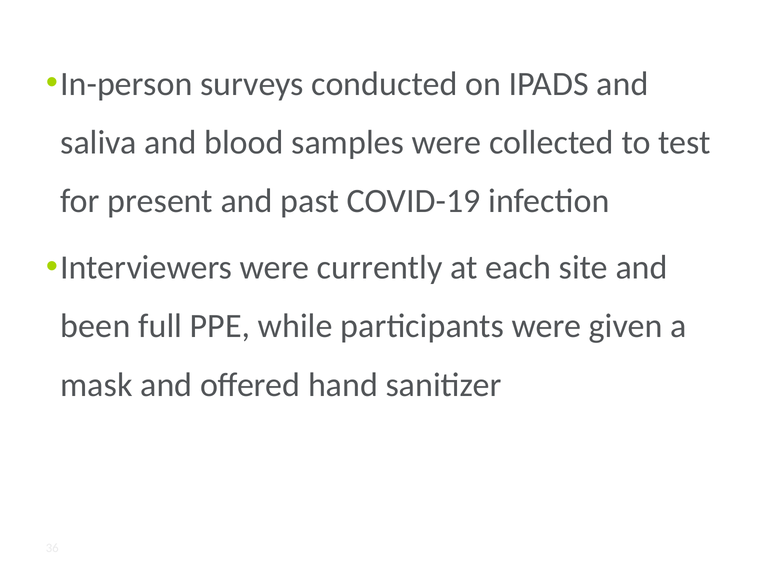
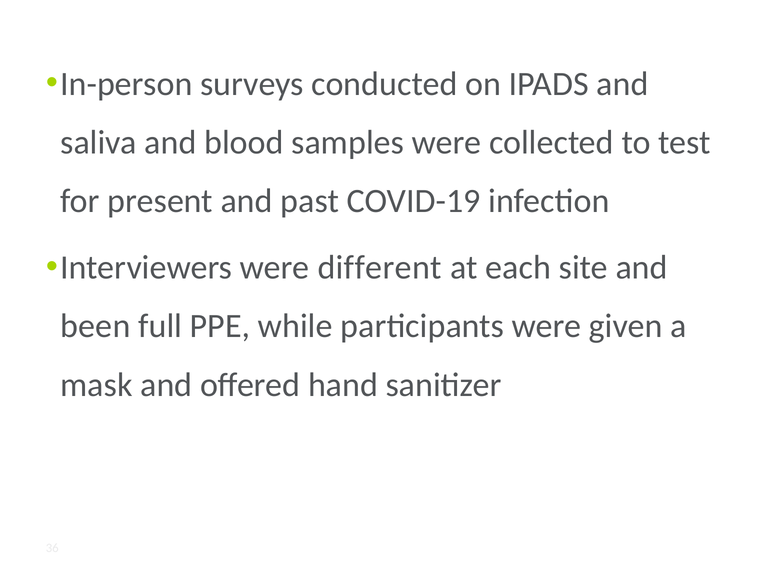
currently: currently -> different
